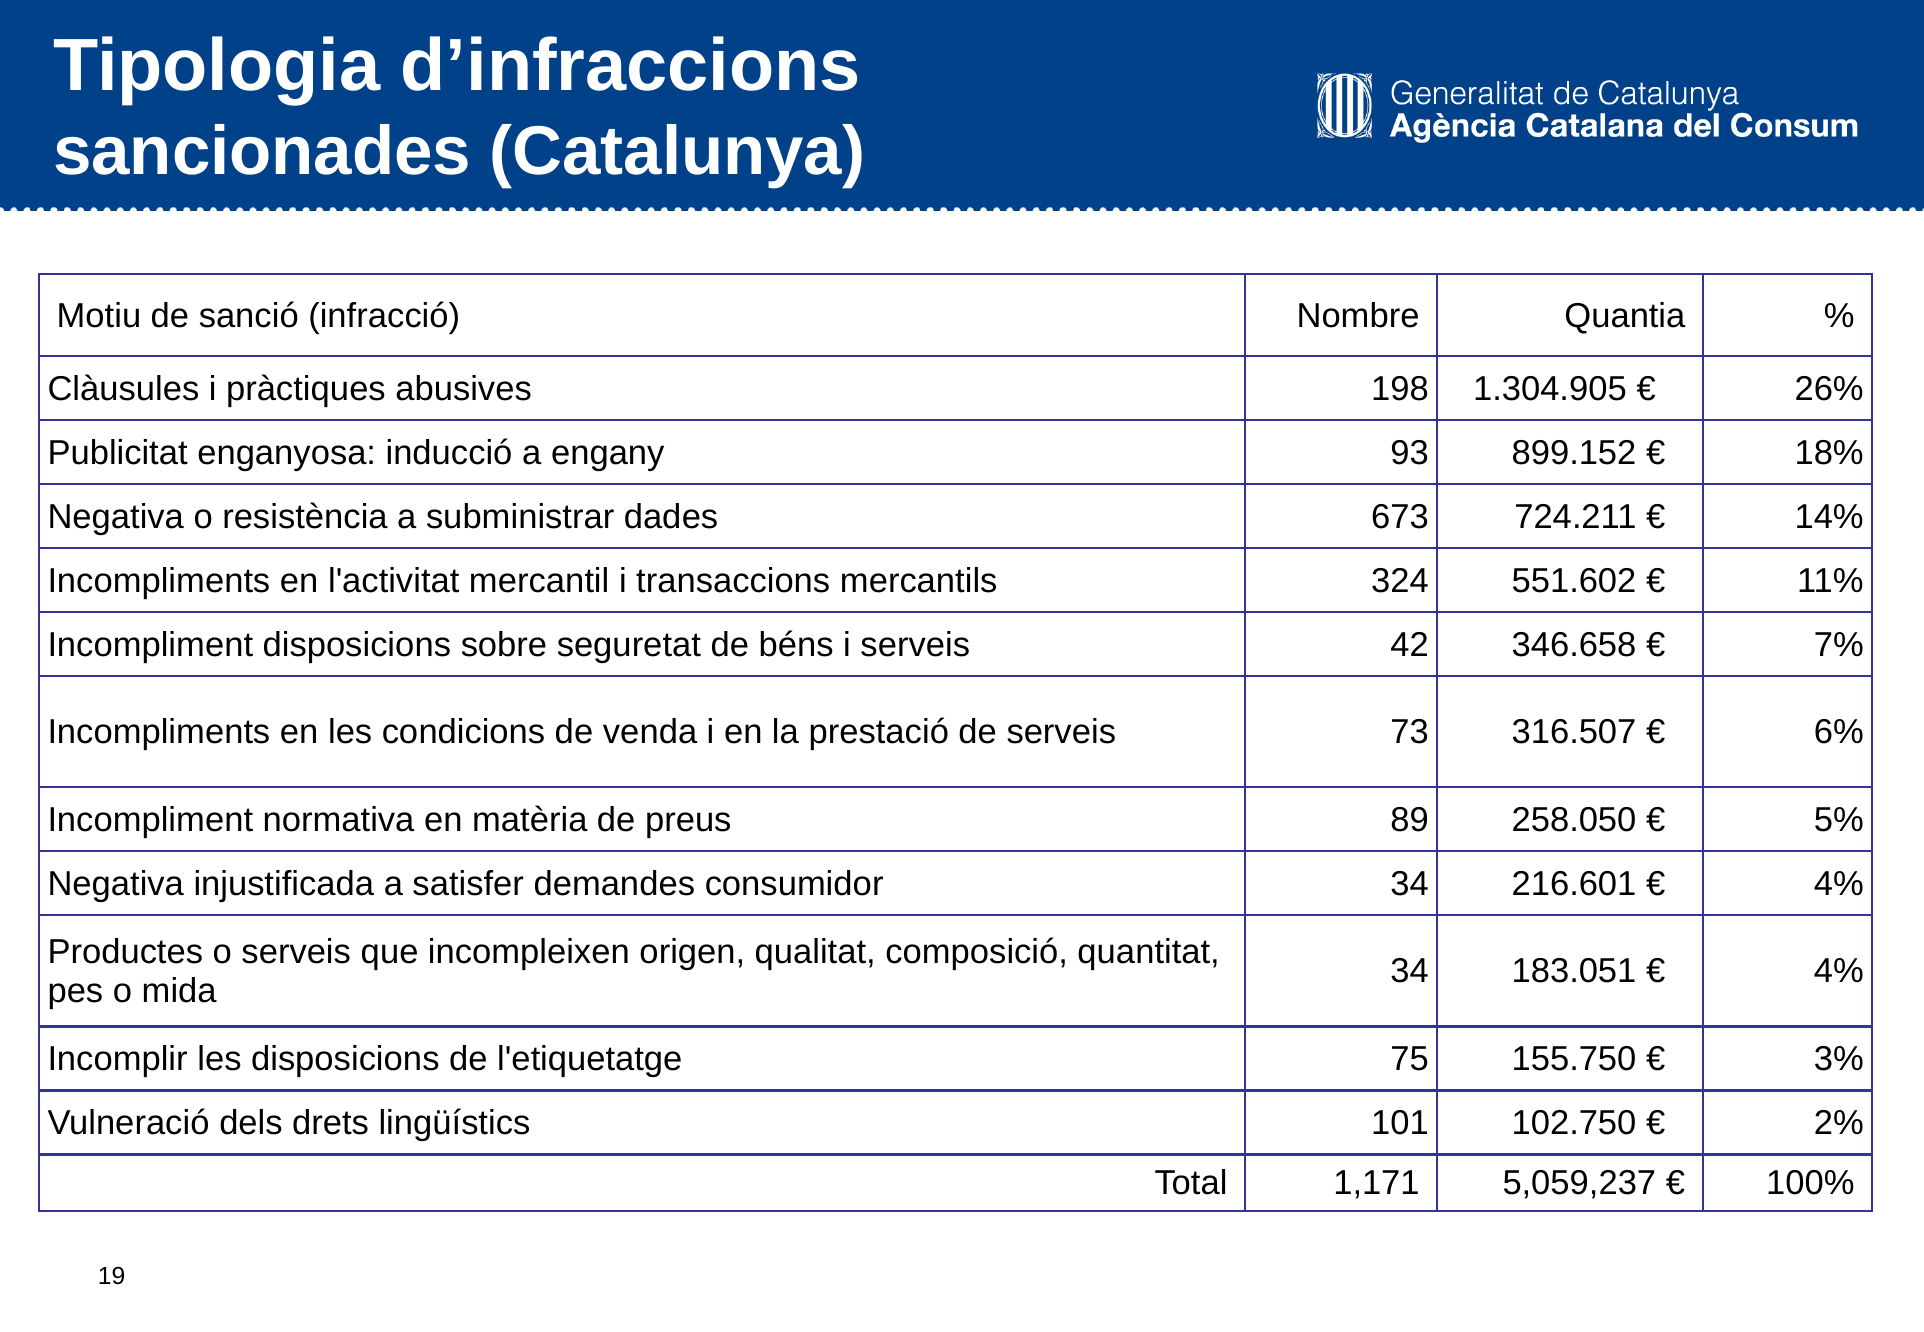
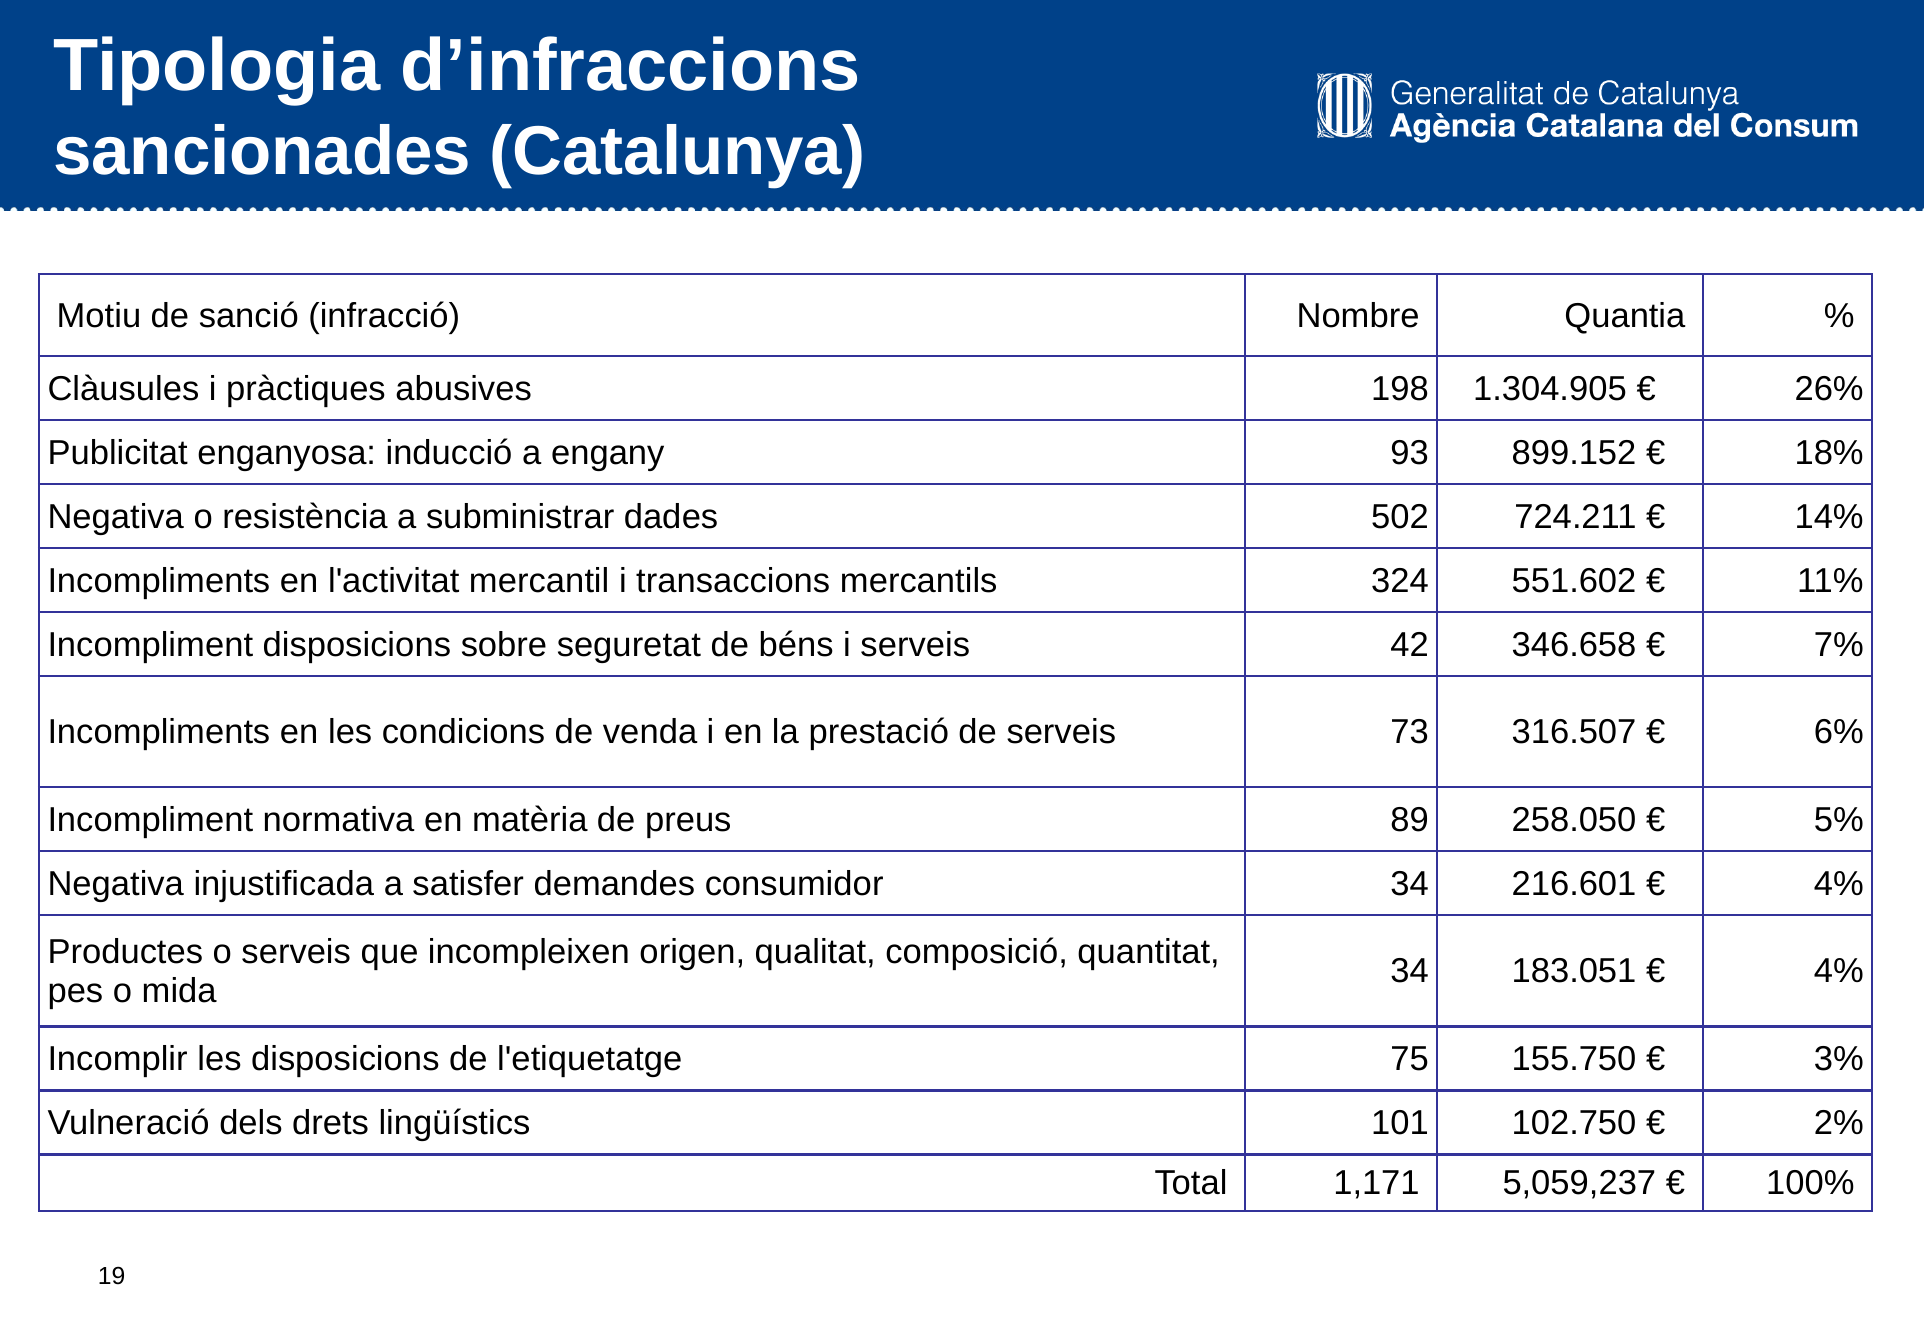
673: 673 -> 502
